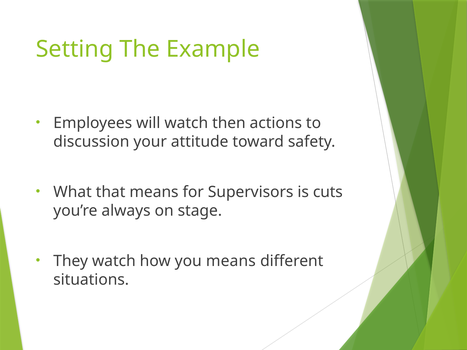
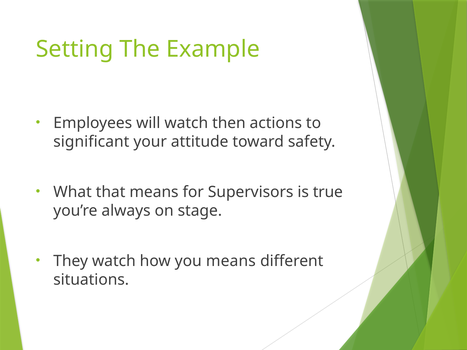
discussion: discussion -> significant
cuts: cuts -> true
